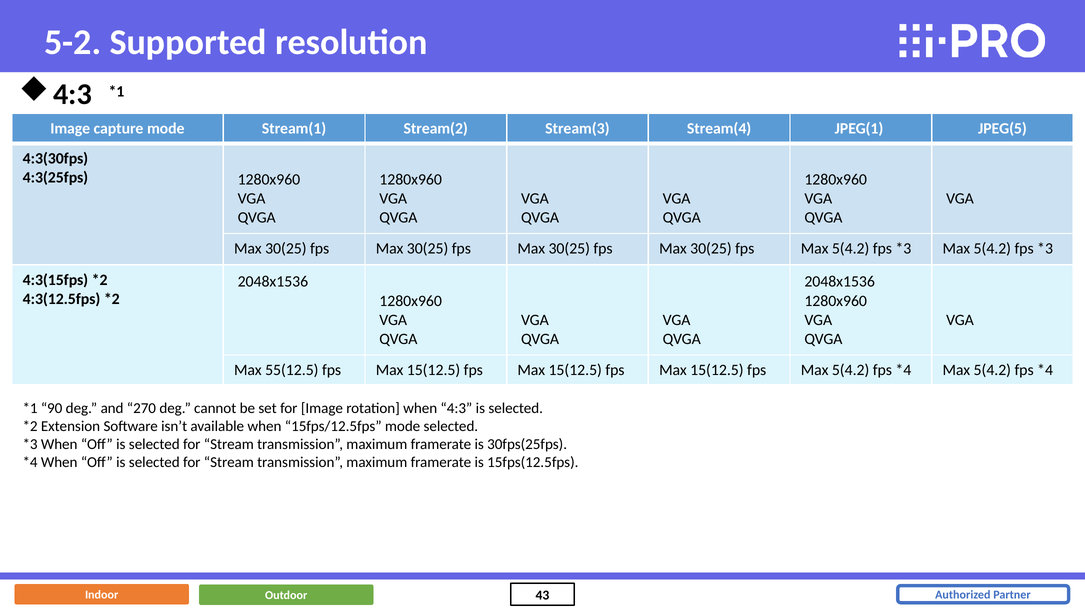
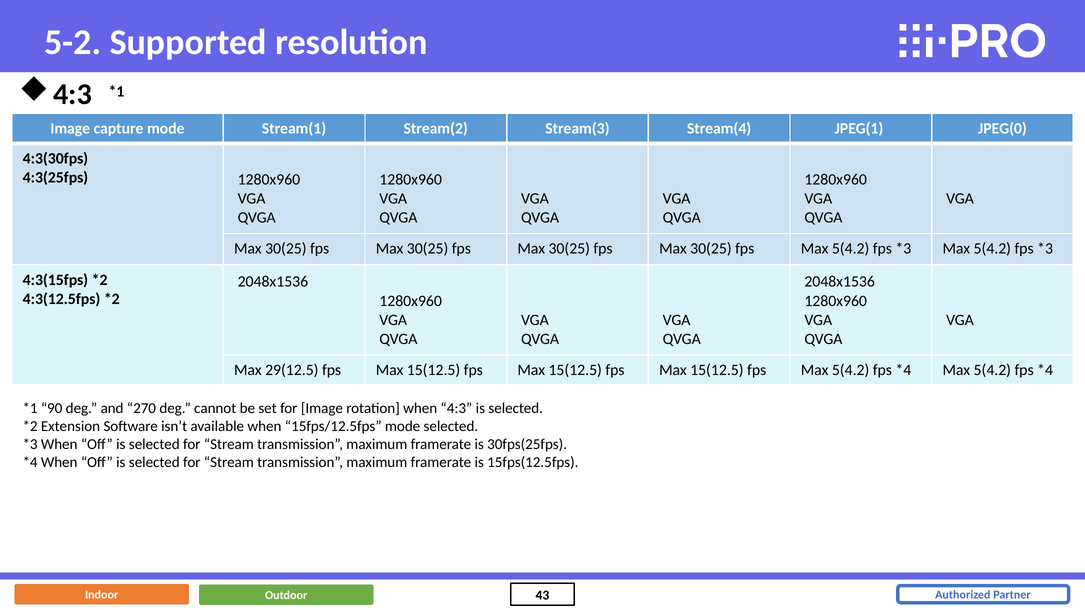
JPEG(5: JPEG(5 -> JPEG(0
55(12.5: 55(12.5 -> 29(12.5
